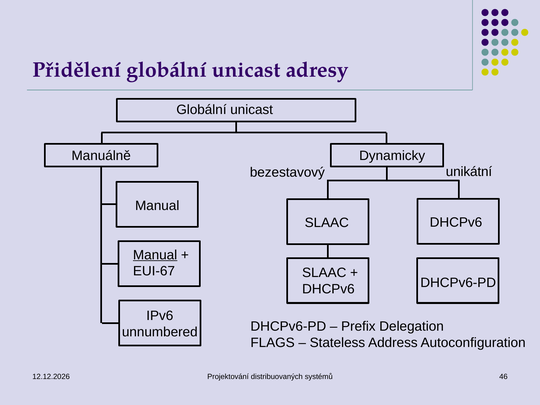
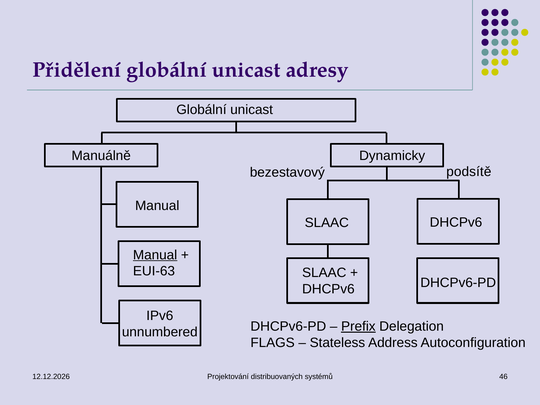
unikátní: unikátní -> podsítě
EUI-67: EUI-67 -> EUI-63
Prefix underline: none -> present
